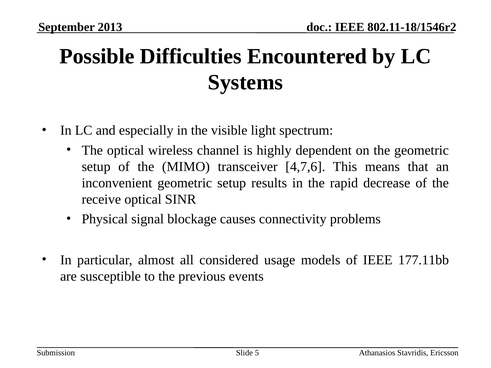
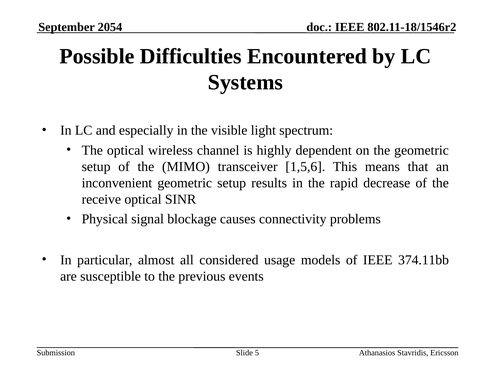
2013: 2013 -> 2054
4,7,6: 4,7,6 -> 1,5,6
177.11bb: 177.11bb -> 374.11bb
